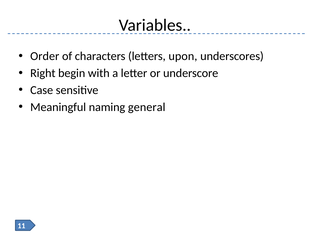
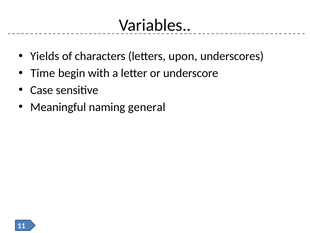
Order: Order -> Yields
Right: Right -> Time
